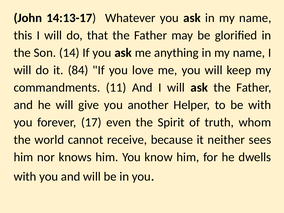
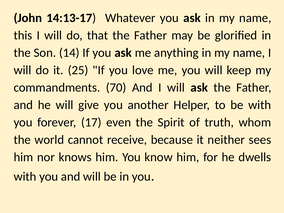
84: 84 -> 25
11: 11 -> 70
